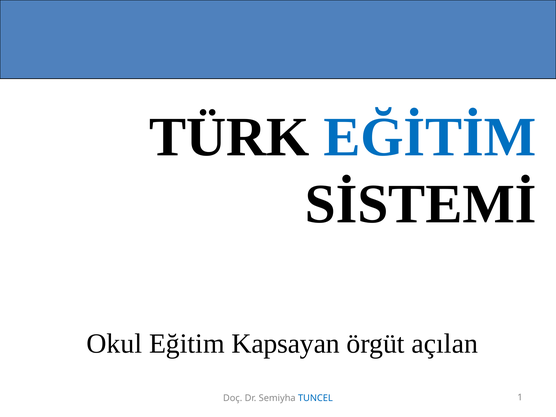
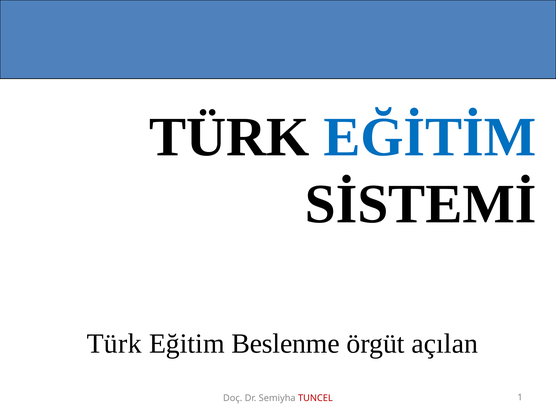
Okul at (114, 344): Okul -> Türk
Kapsayan: Kapsayan -> Beslenme
TUNCEL colour: blue -> red
